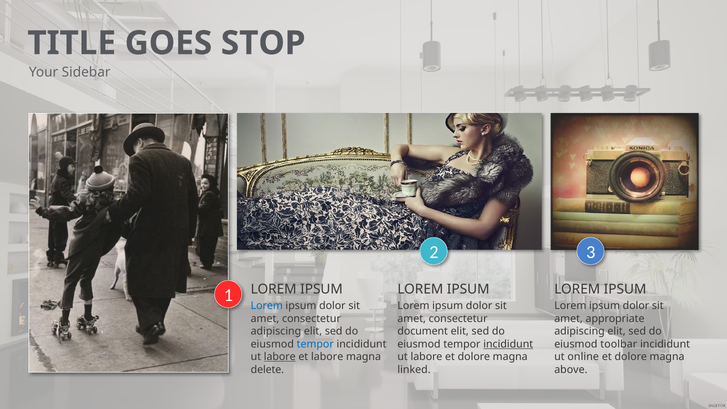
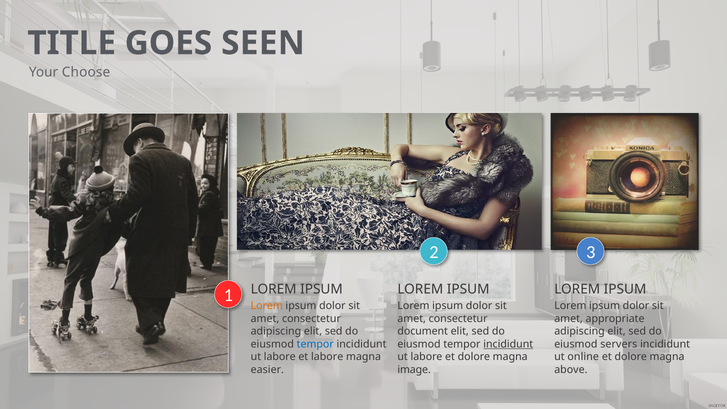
STOP: STOP -> SEEN
Sidebar: Sidebar -> Choose
Lorem at (267, 306) colour: blue -> orange
toolbar: toolbar -> servers
labore at (280, 357) underline: present -> none
delete: delete -> easier
linked: linked -> image
